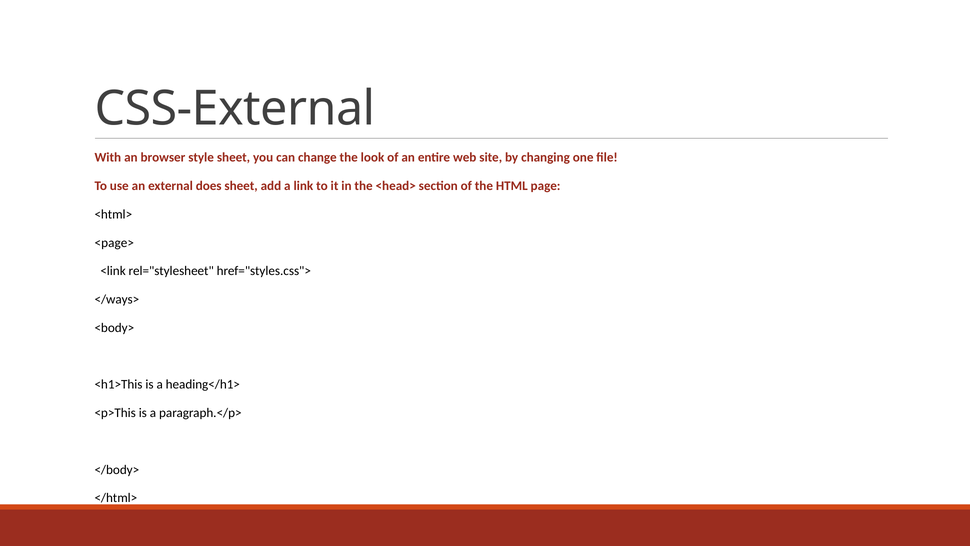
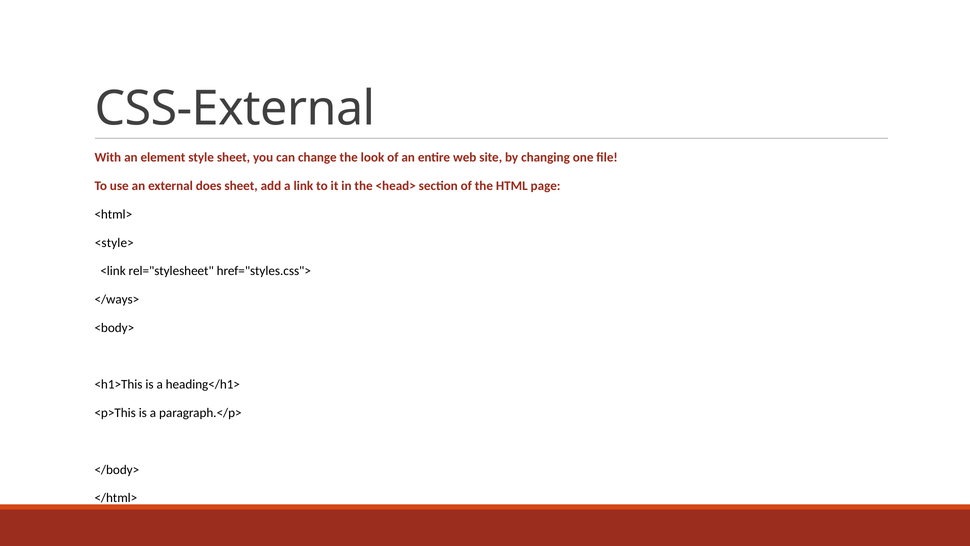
browser: browser -> element
<page>: <page> -> <style>
